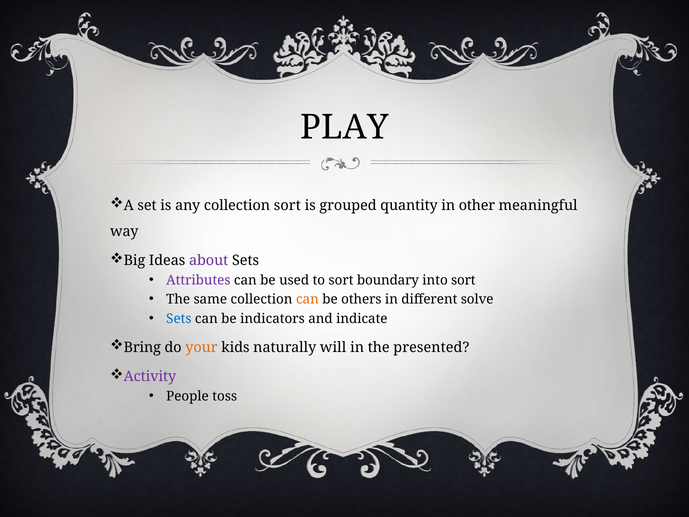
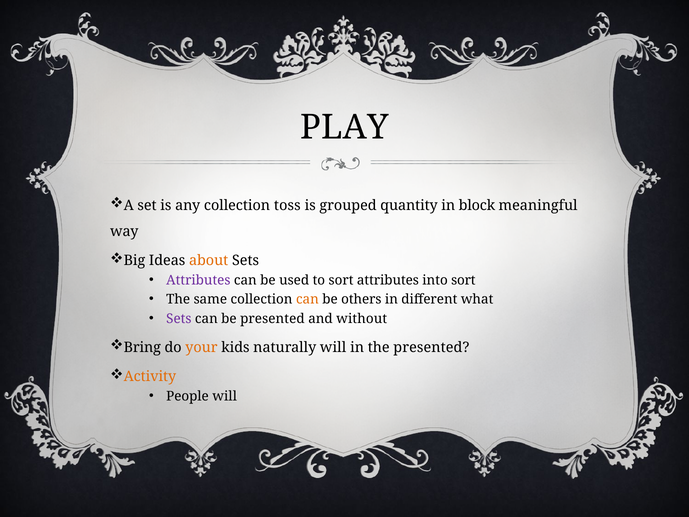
collection sort: sort -> toss
other: other -> block
about colour: purple -> orange
sort boundary: boundary -> attributes
solve: solve -> what
Sets at (179, 318) colour: blue -> purple
be indicators: indicators -> presented
indicate: indicate -> without
Activity colour: purple -> orange
People toss: toss -> will
